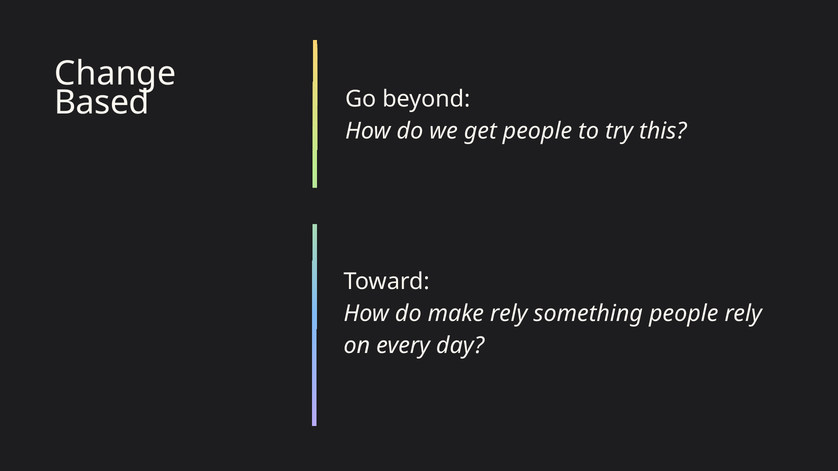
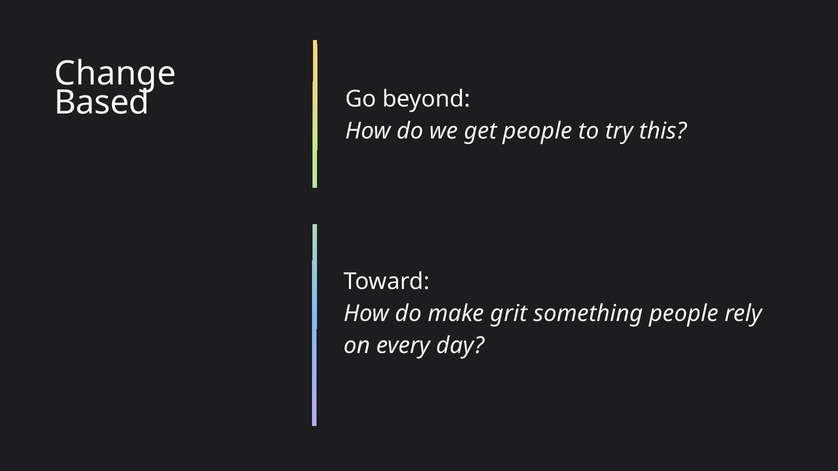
make rely: rely -> grit
